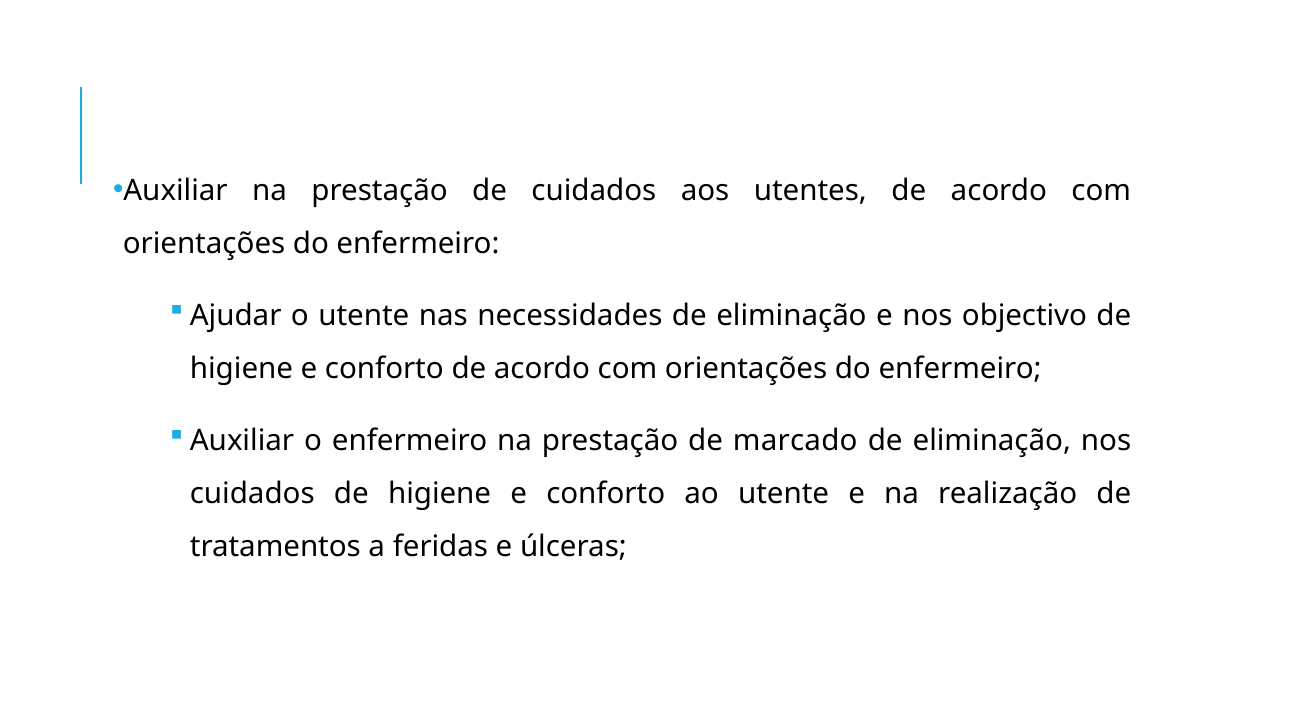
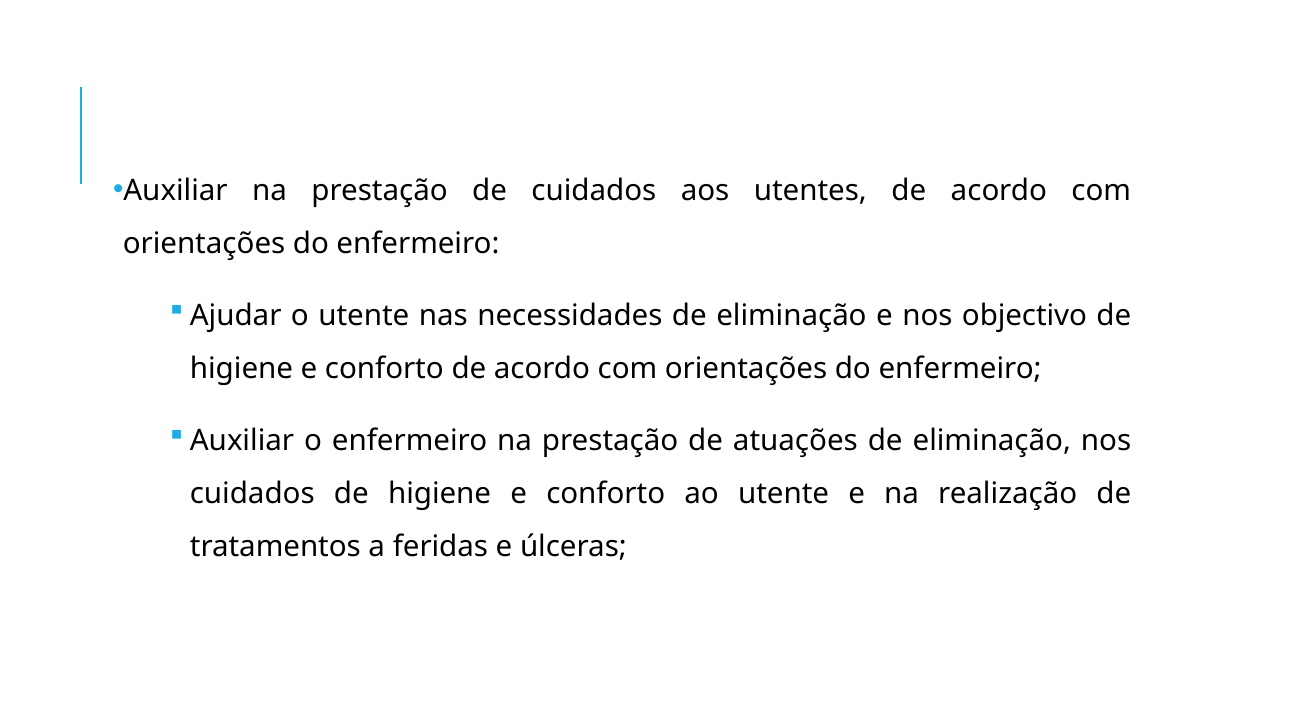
marcado: marcado -> atuações
